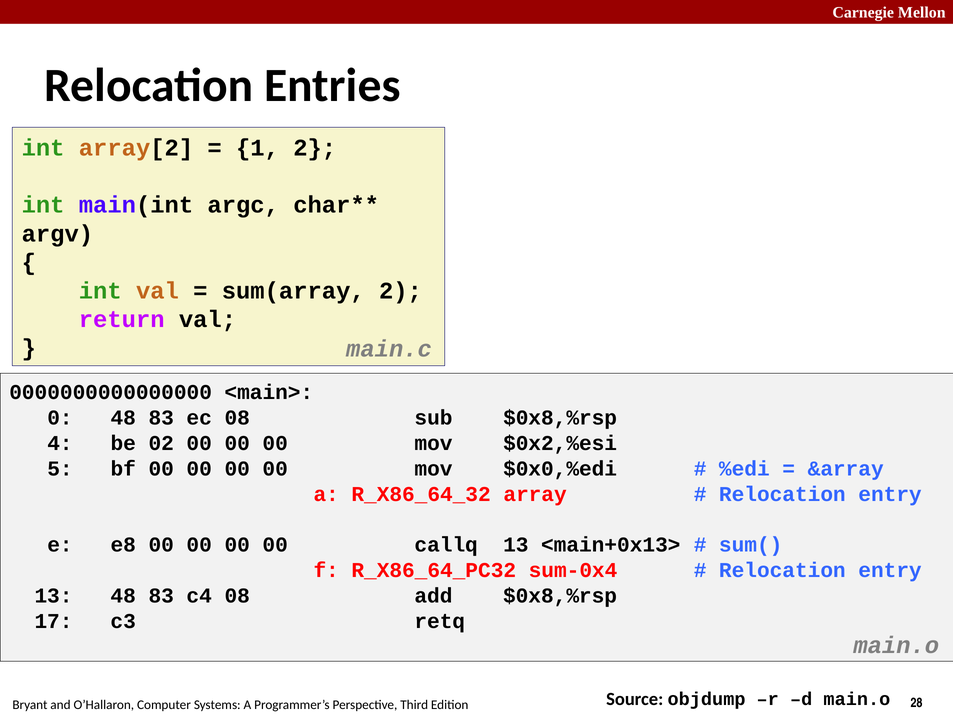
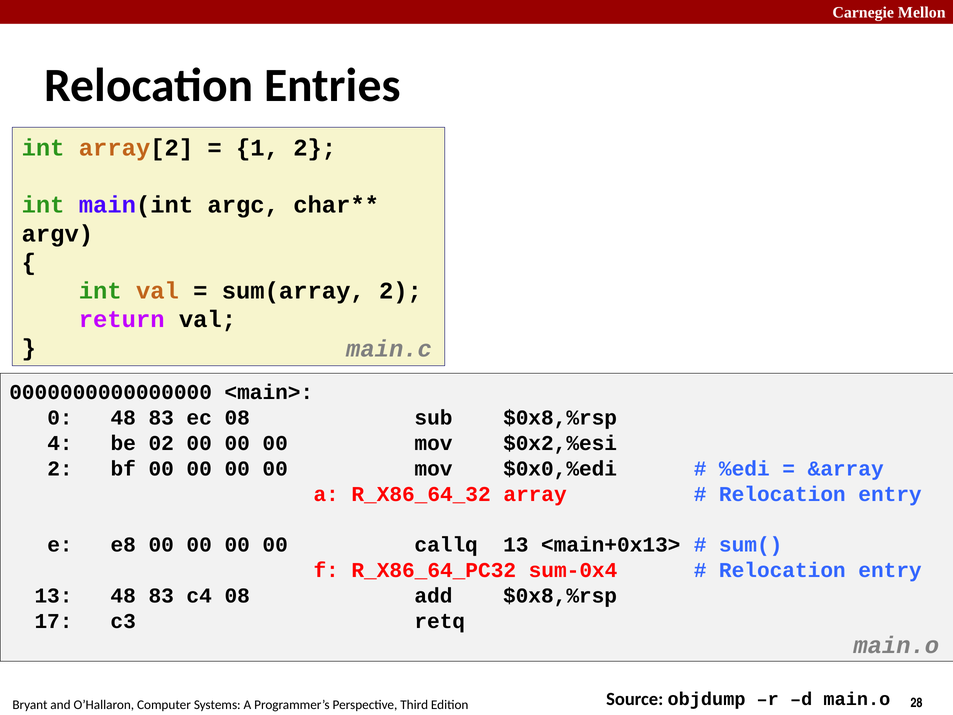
5 at (60, 468): 5 -> 2
